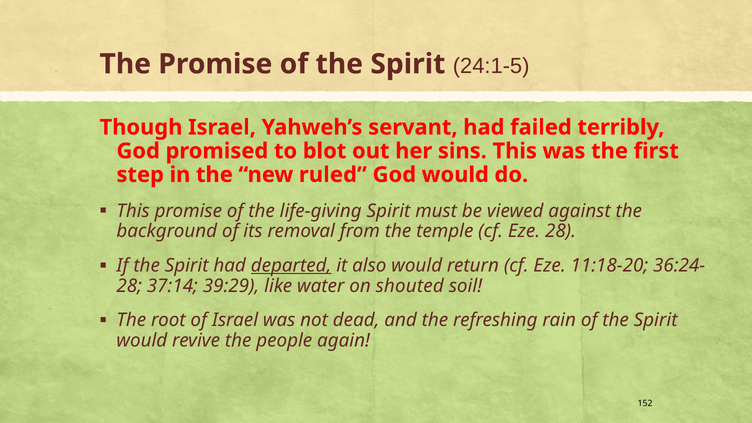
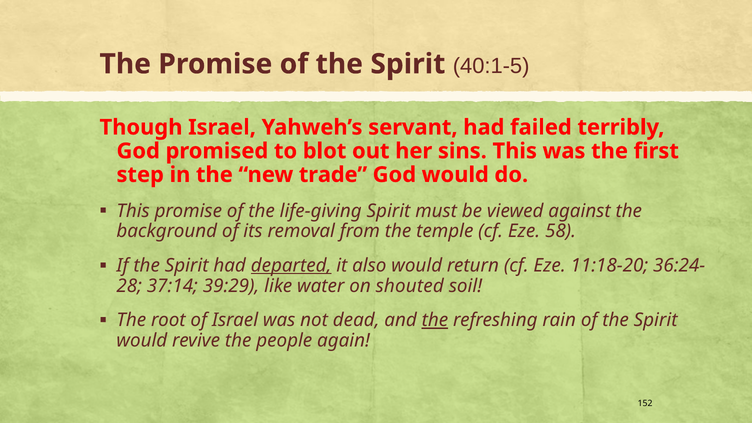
24:1-5: 24:1-5 -> 40:1-5
ruled: ruled -> trade
Eze 28: 28 -> 58
the at (435, 320) underline: none -> present
